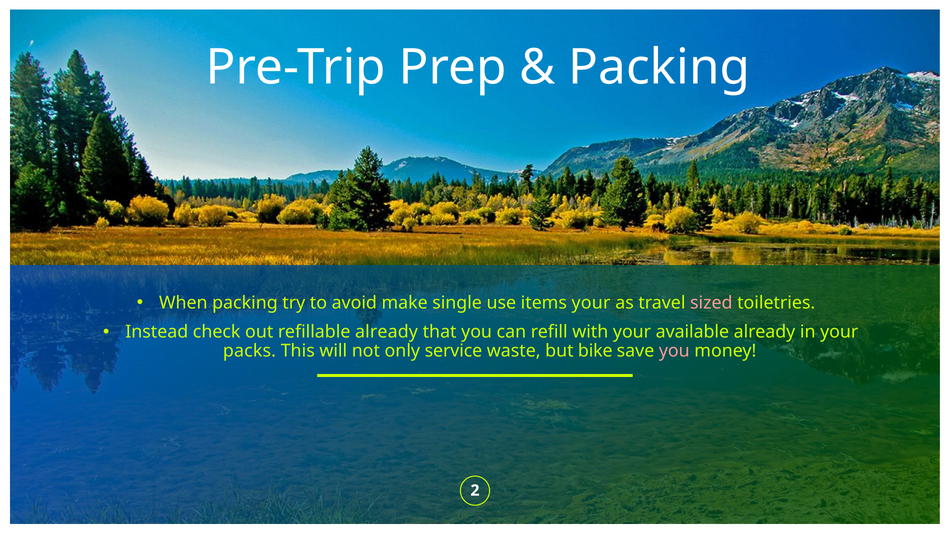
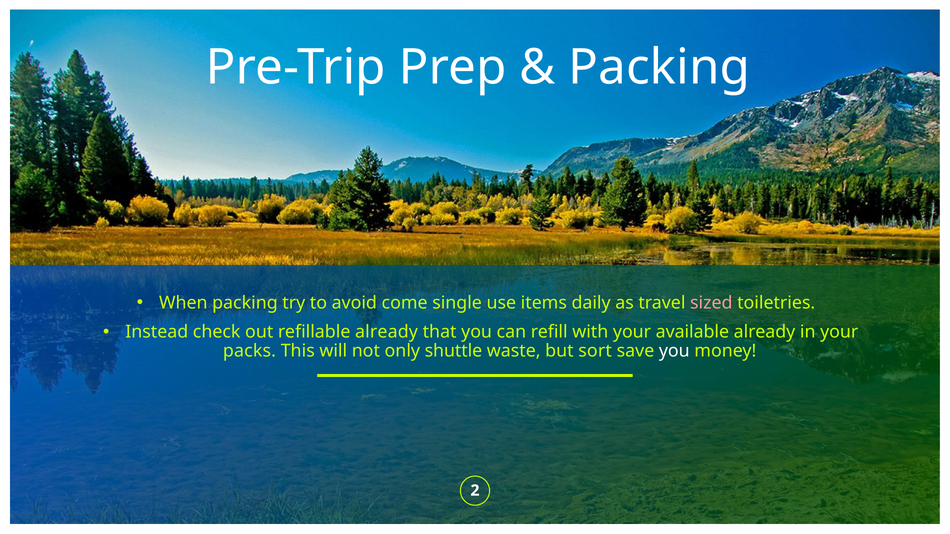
make: make -> come
items your: your -> daily
service: service -> shuttle
bike: bike -> sort
you at (674, 351) colour: pink -> white
